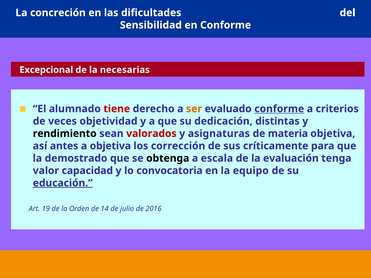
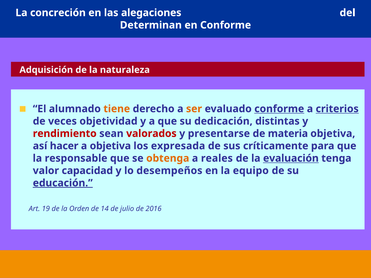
dificultades: dificultades -> alegaciones
Sensibilidad: Sensibilidad -> Determinan
Excepcional: Excepcional -> Adquisición
necesarias: necesarias -> naturaleza
tiene colour: red -> orange
criterios underline: none -> present
rendimiento colour: black -> red
asignaturas: asignaturas -> presentarse
antes: antes -> hacer
corrección: corrección -> expresada
demostrado: demostrado -> responsable
obtenga colour: black -> orange
escala: escala -> reales
evaluación underline: none -> present
convocatoria: convocatoria -> desempeños
